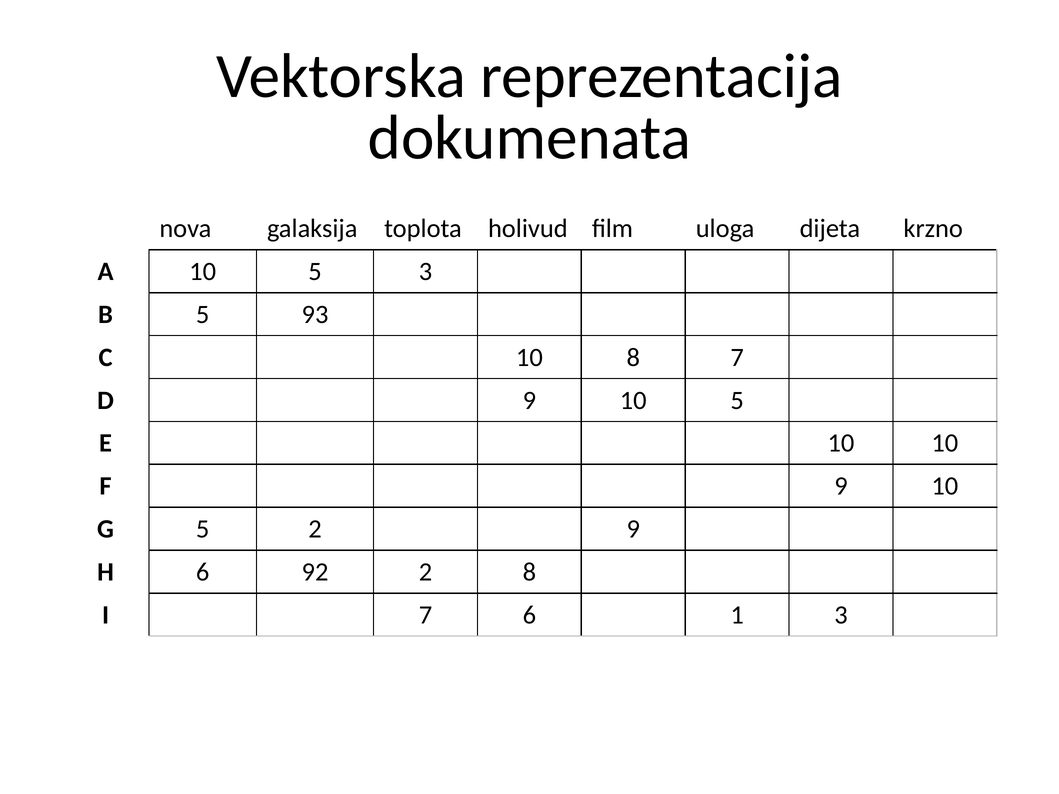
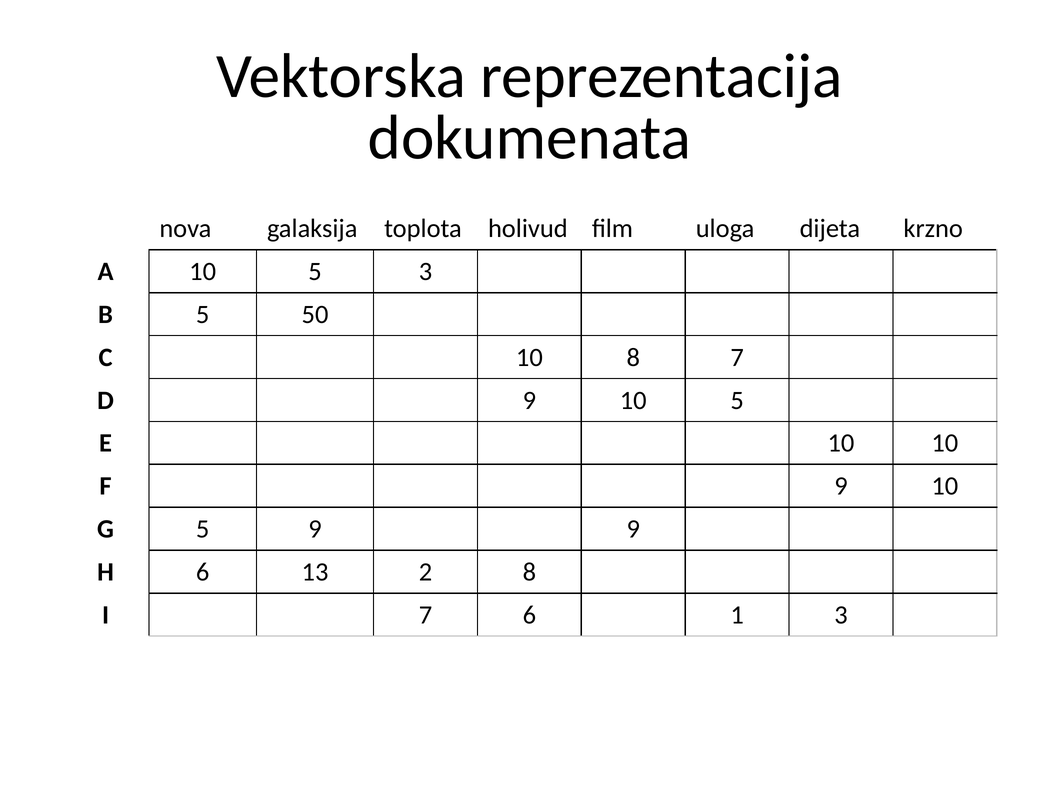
93: 93 -> 50
5 2: 2 -> 9
92: 92 -> 13
